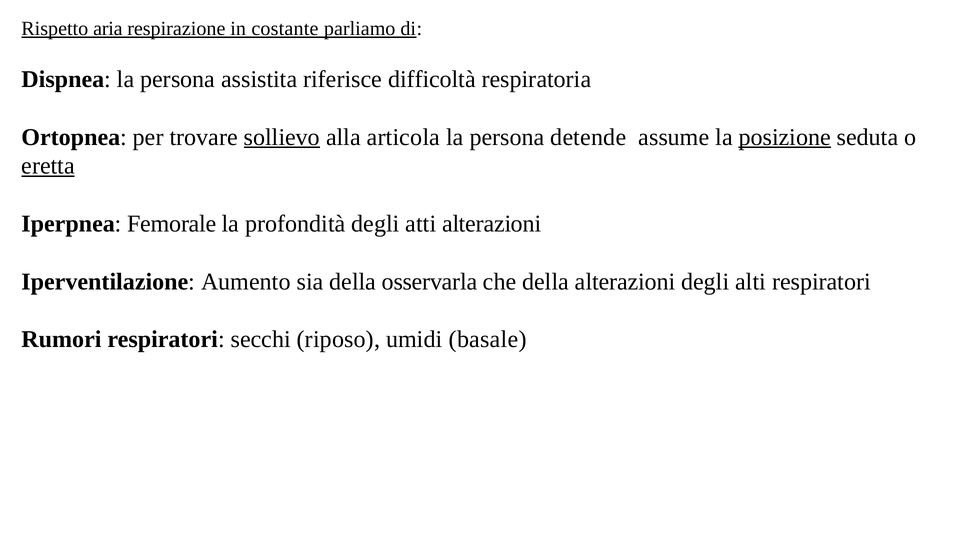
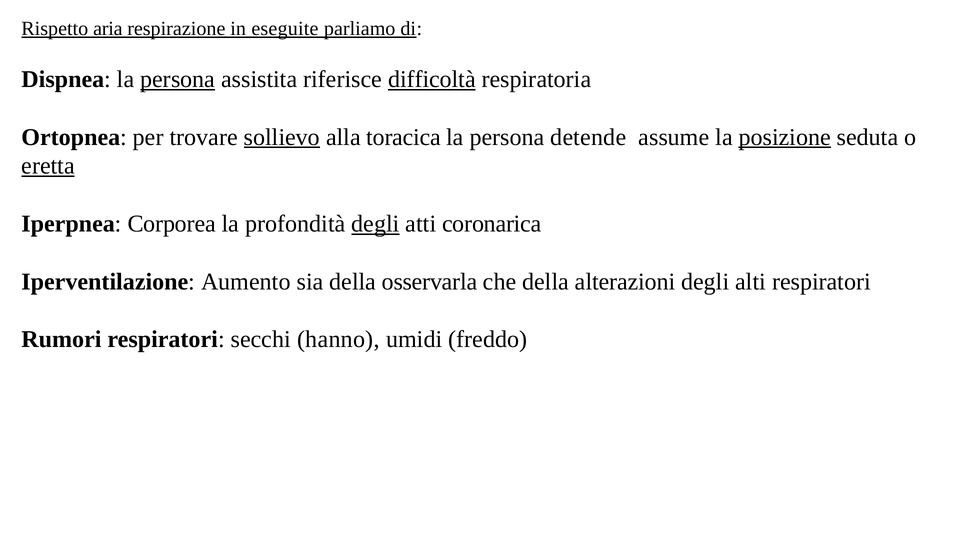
costante: costante -> eseguite
persona at (178, 79) underline: none -> present
difficoltà underline: none -> present
articola: articola -> toracica
Femorale: Femorale -> Corporea
degli at (375, 224) underline: none -> present
atti alterazioni: alterazioni -> coronarica
riposo: riposo -> hanno
basale: basale -> freddo
